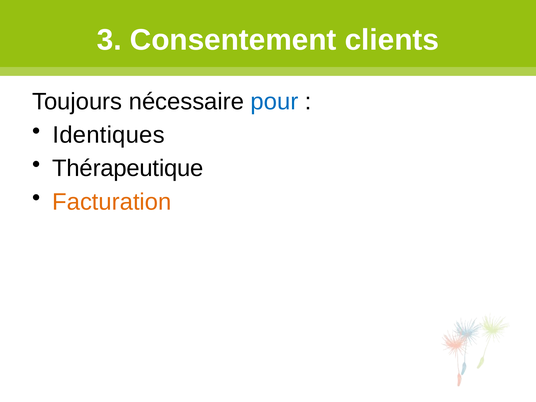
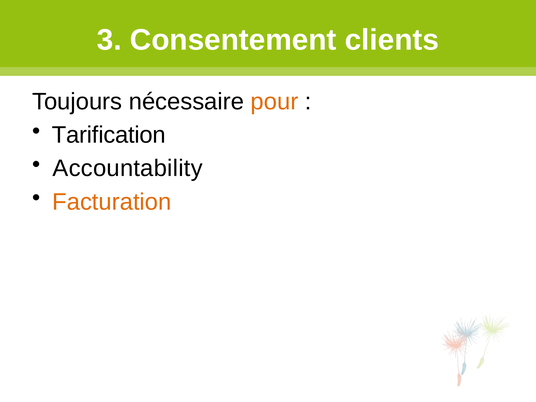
pour colour: blue -> orange
Identiques: Identiques -> Tarification
Thérapeutique: Thérapeutique -> Accountability
